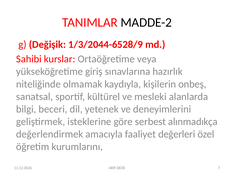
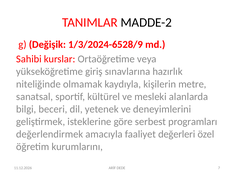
1/3/2044-6528/9: 1/3/2044-6528/9 -> 1/3/2024-6528/9
onbeş: onbeş -> metre
alınmadıkça: alınmadıkça -> programları
